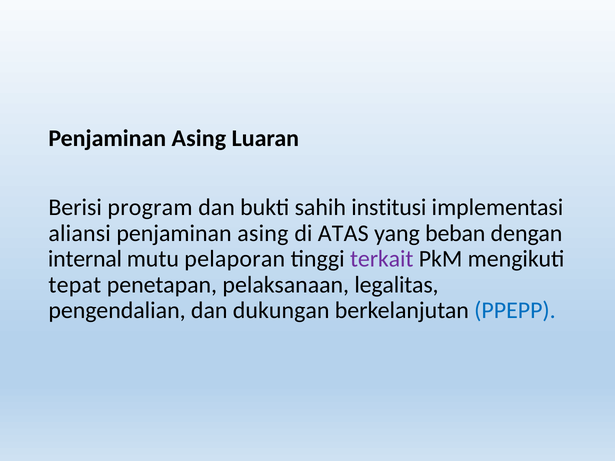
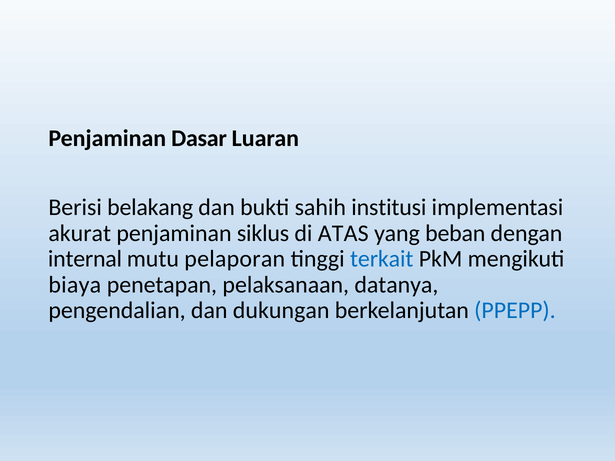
Asing at (199, 139): Asing -> Dasar
program: program -> belakang
aliansi: aliansi -> akurat
asing at (263, 233): asing -> siklus
terkait colour: purple -> blue
tepat: tepat -> biaya
legalitas: legalitas -> datanya
